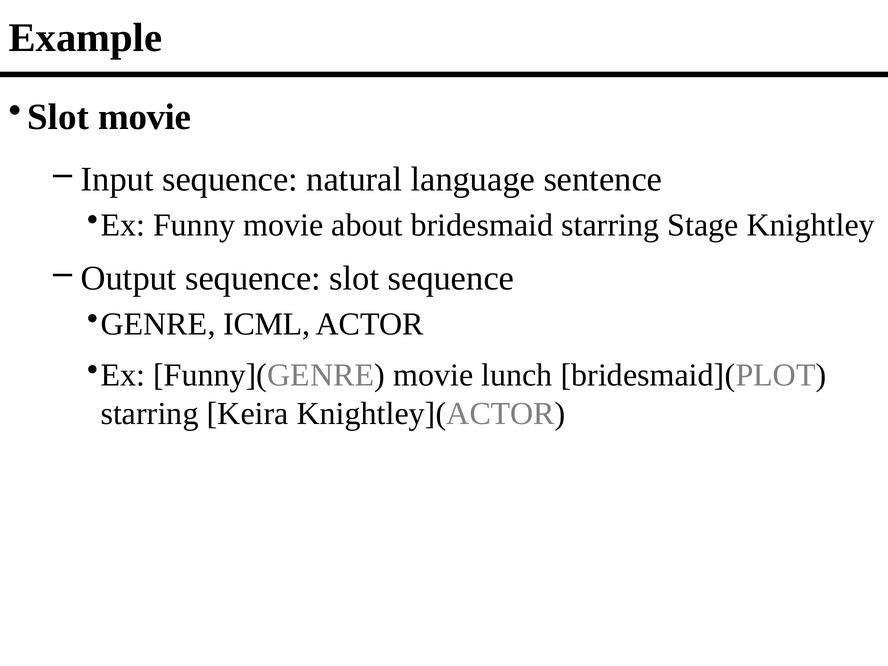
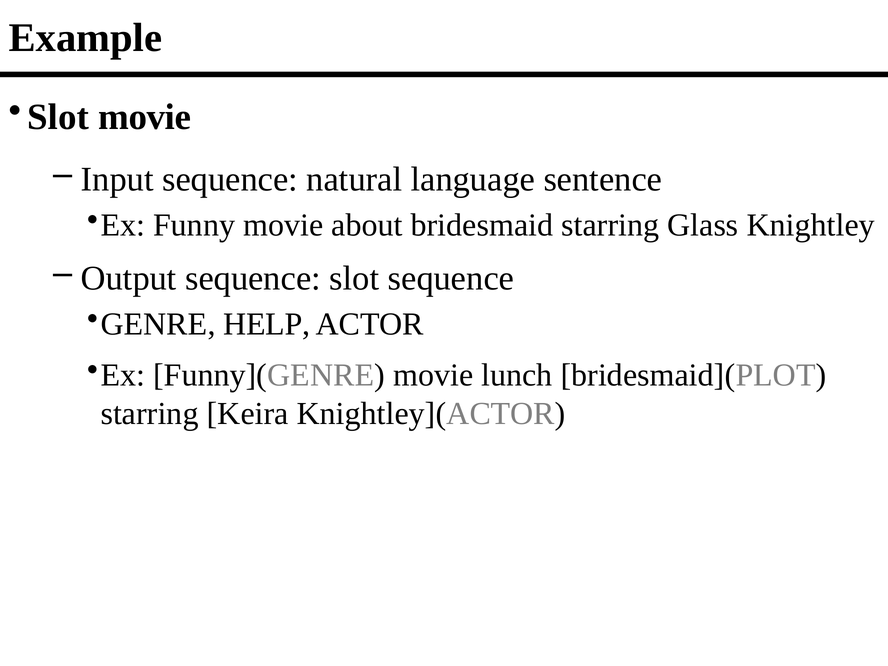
Stage: Stage -> Glass
ICML: ICML -> HELP
